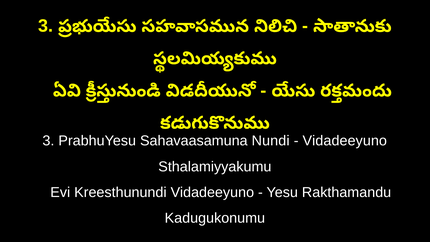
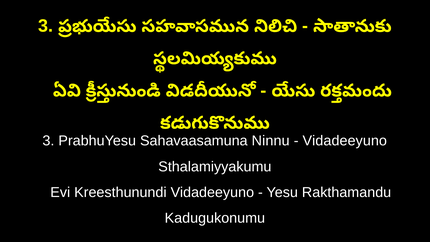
Nundi: Nundi -> Ninnu
